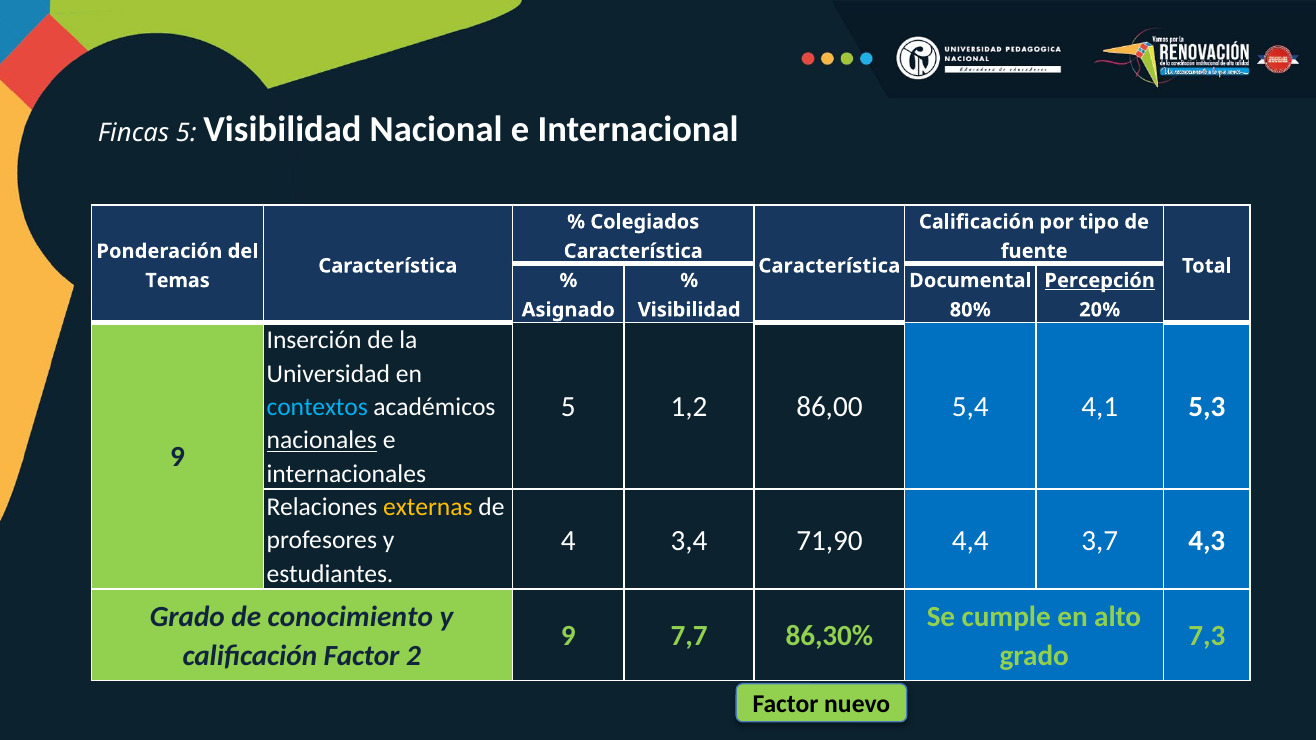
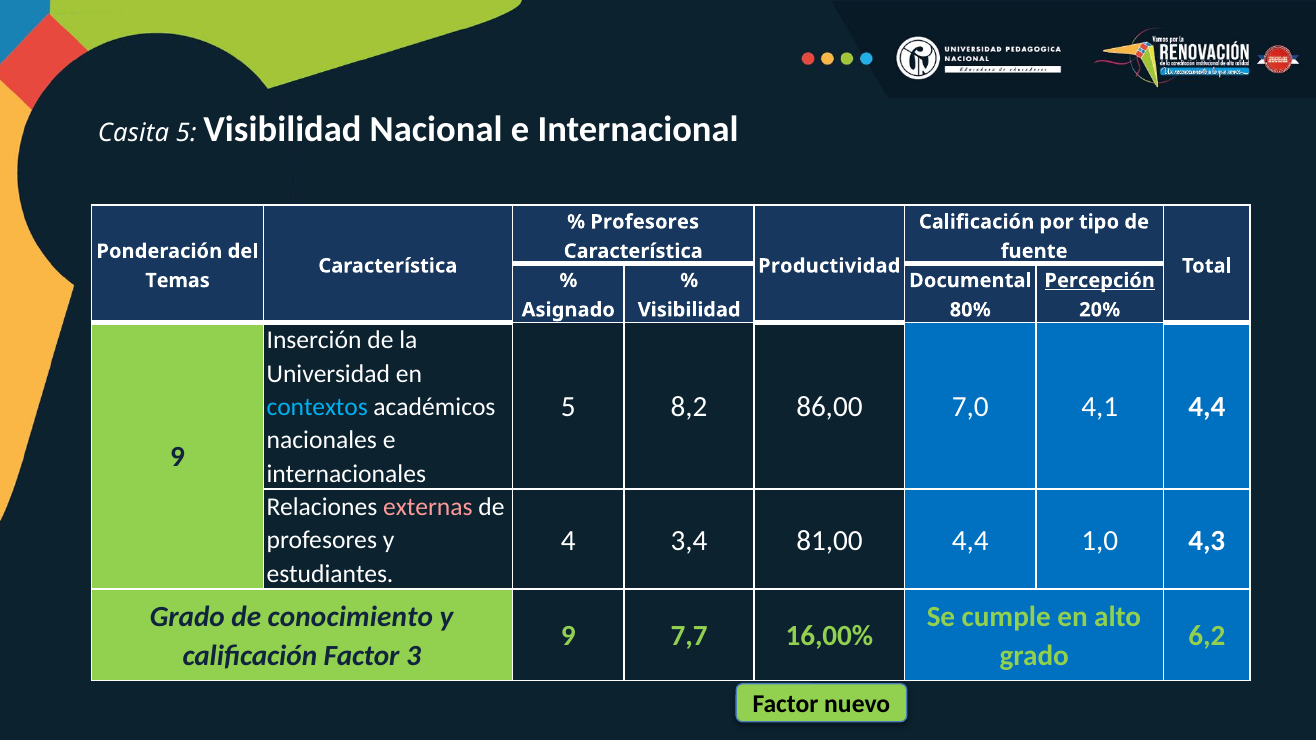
Fincas: Fincas -> Casita
Colegiados at (645, 222): Colegiados -> Profesores
Característica at (829, 266): Característica -> Productividad
1,2: 1,2 -> 8,2
5,4: 5,4 -> 7,0
4,1 5,3: 5,3 -> 4,4
nacionales underline: present -> none
externas colour: yellow -> pink
71,90: 71,90 -> 81,00
3,7: 3,7 -> 1,0
86,30%: 86,30% -> 16,00%
7,3: 7,3 -> 6,2
2: 2 -> 3
